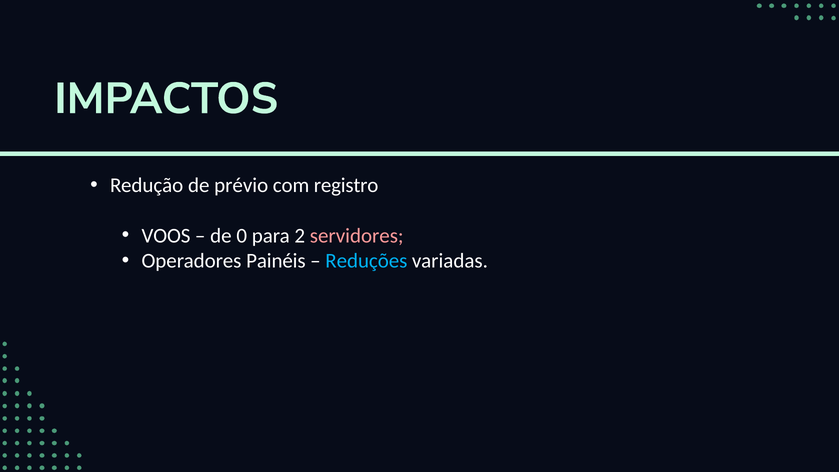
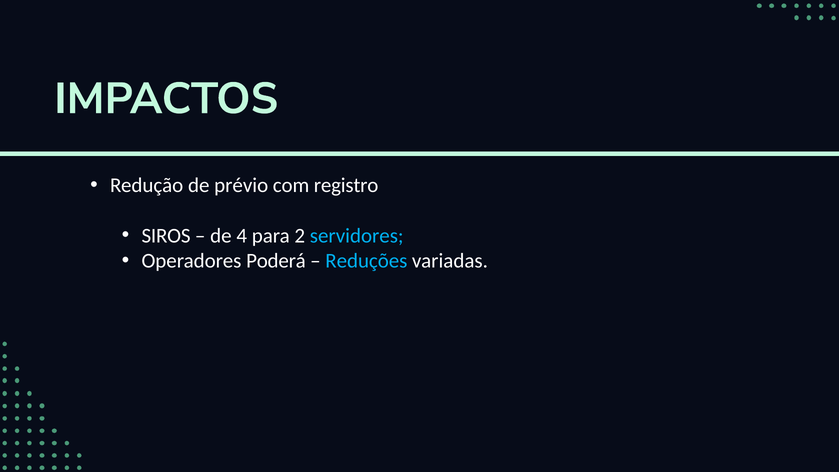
VOOS: VOOS -> SIROS
0: 0 -> 4
servidores colour: pink -> light blue
Painéis: Painéis -> Poderá
